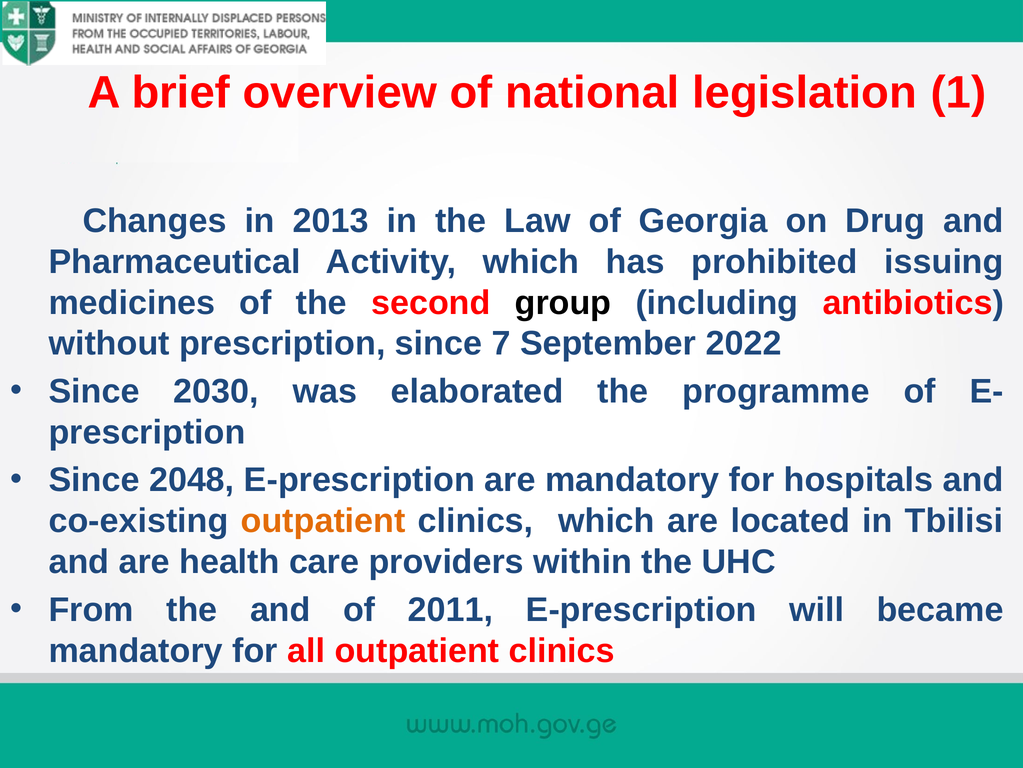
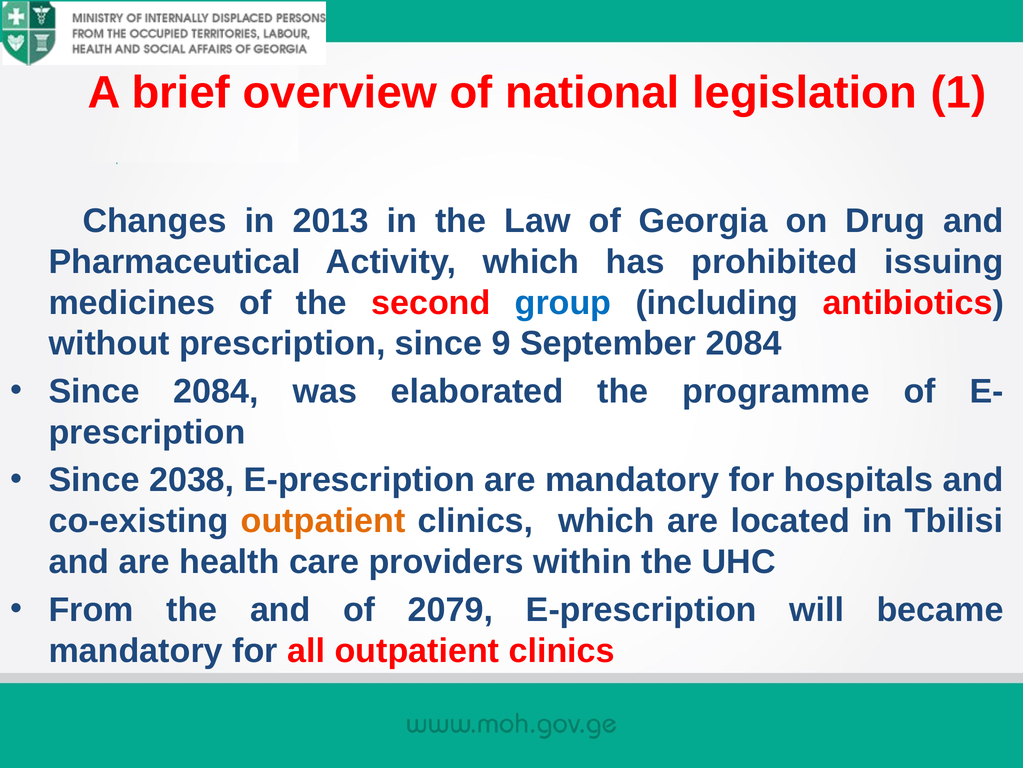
group colour: black -> blue
7: 7 -> 9
September 2022: 2022 -> 2084
Since 2030: 2030 -> 2084
2048: 2048 -> 2038
2011: 2011 -> 2079
